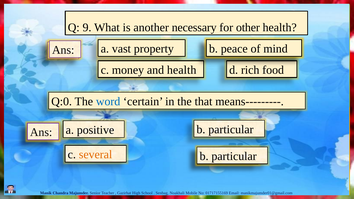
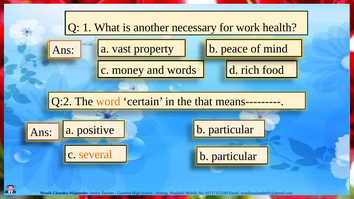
9: 9 -> 1
other: other -> work
and health: health -> words
Q:0: Q:0 -> Q:2
word colour: blue -> orange
